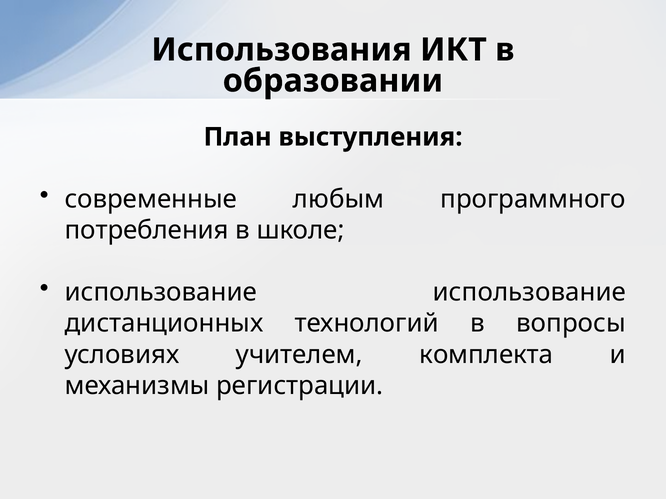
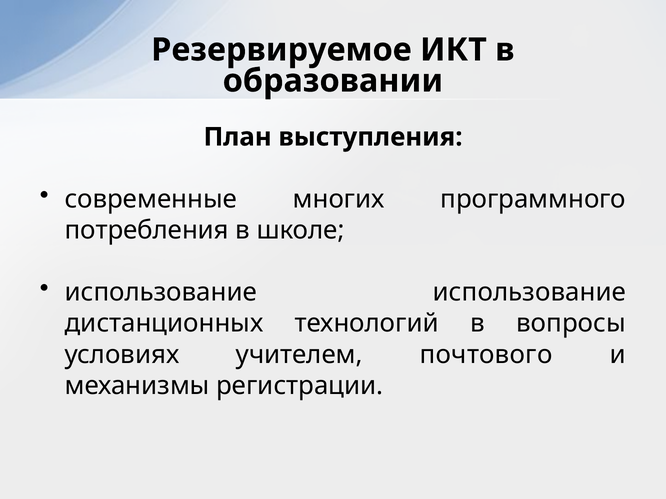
Использования: Использования -> Резервируемое
любым: любым -> многих
комплекта: комплекта -> почтового
